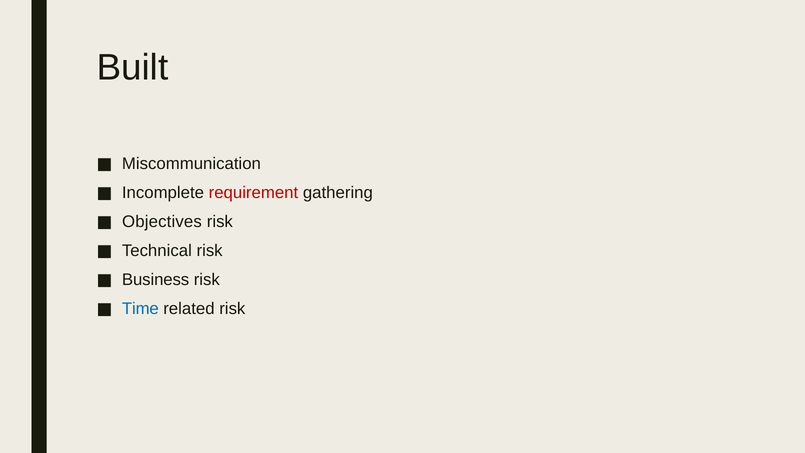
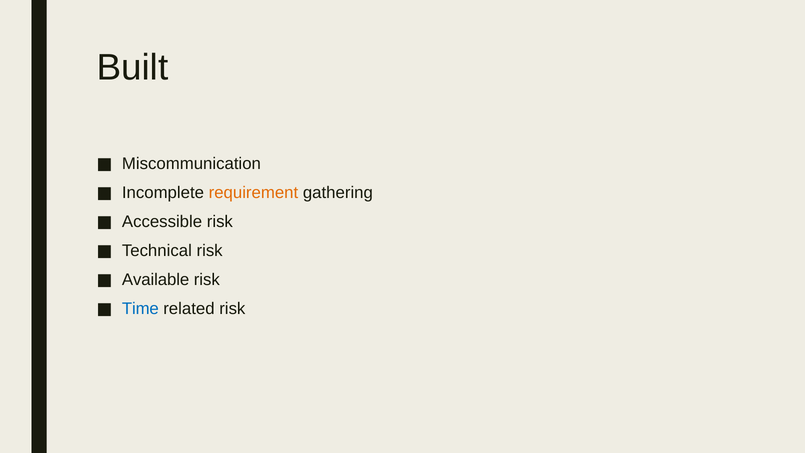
requirement colour: red -> orange
Objectives: Objectives -> Accessible
Business: Business -> Available
